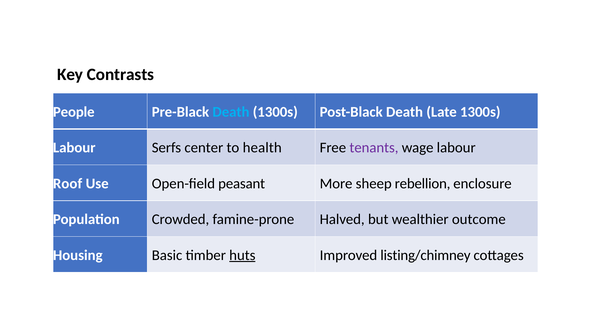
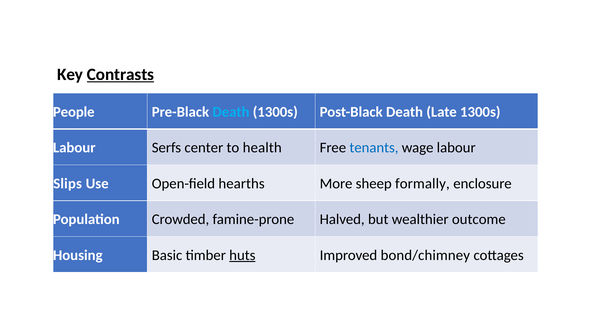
Contrasts underline: none -> present
tenants colour: purple -> blue
Roof: Roof -> Slips
peasant: peasant -> hearths
rebellion: rebellion -> formally
listing/chimney: listing/chimney -> bond/chimney
